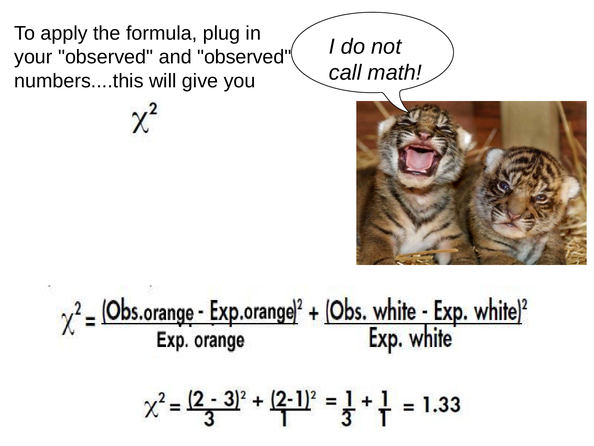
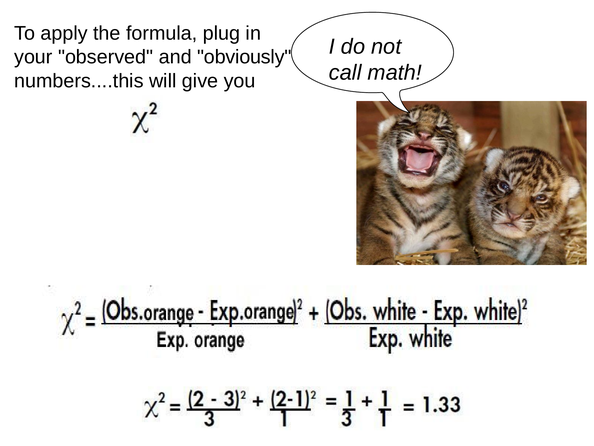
and observed: observed -> obviously
